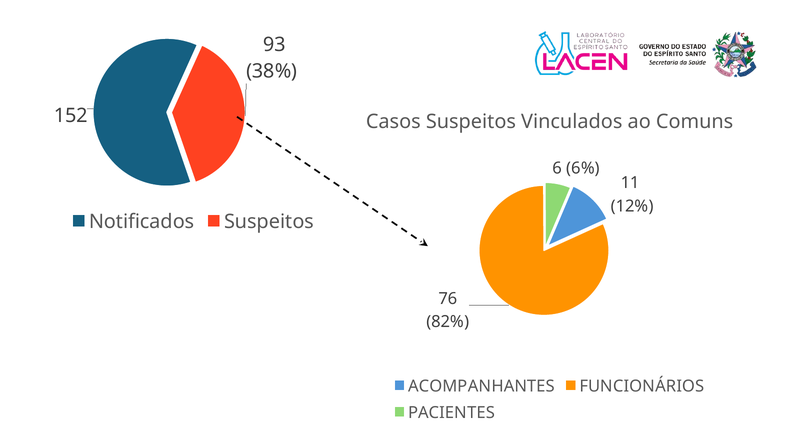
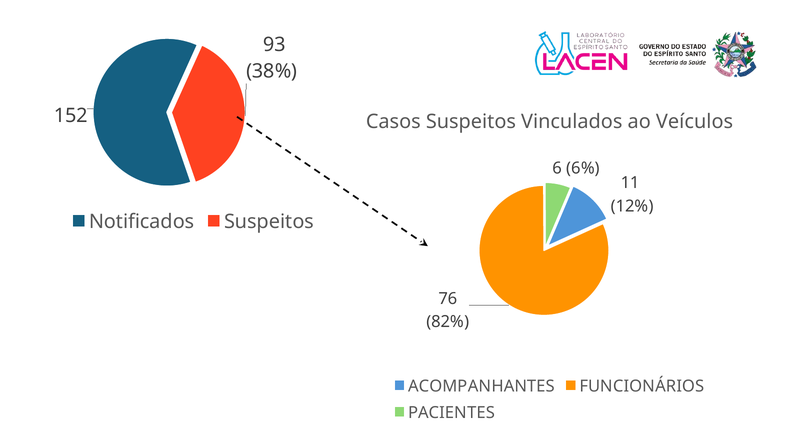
Comuns: Comuns -> Veículos
